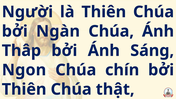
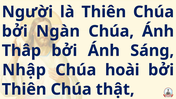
Ngon: Ngon -> Nhập
chín: chín -> hoài
